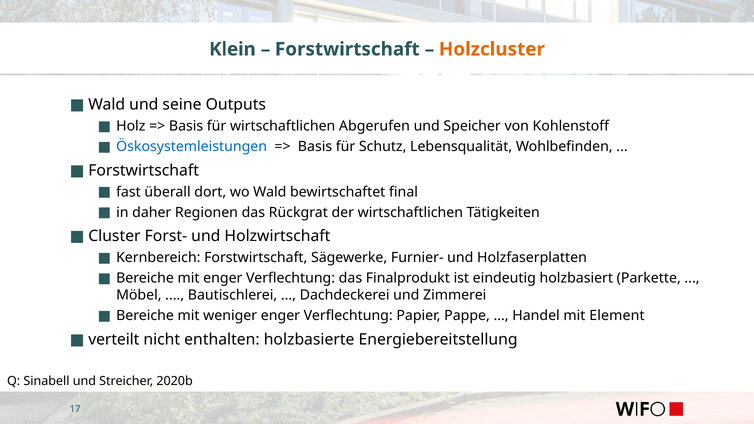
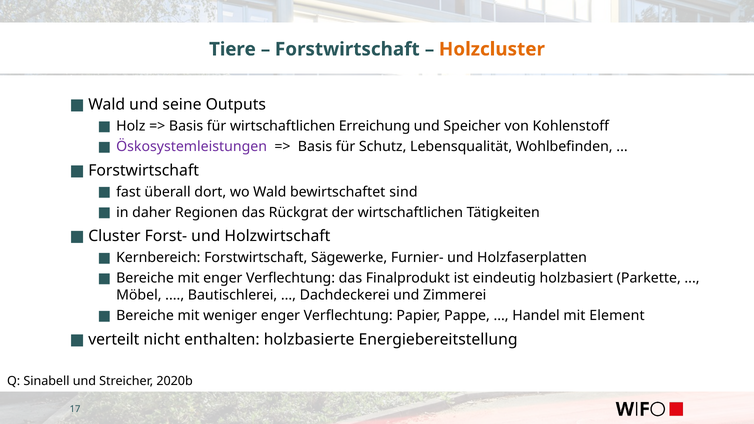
Klein: Klein -> Tiere
Abgerufen: Abgerufen -> Erreichung
Öskosystemleistungen colour: blue -> purple
final: final -> sind
